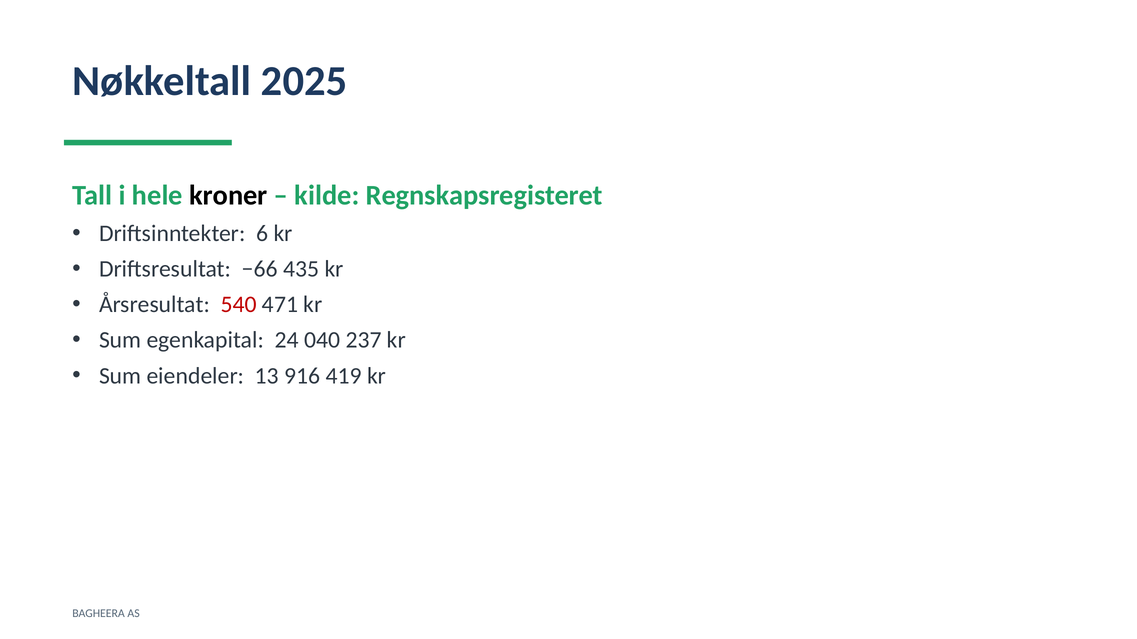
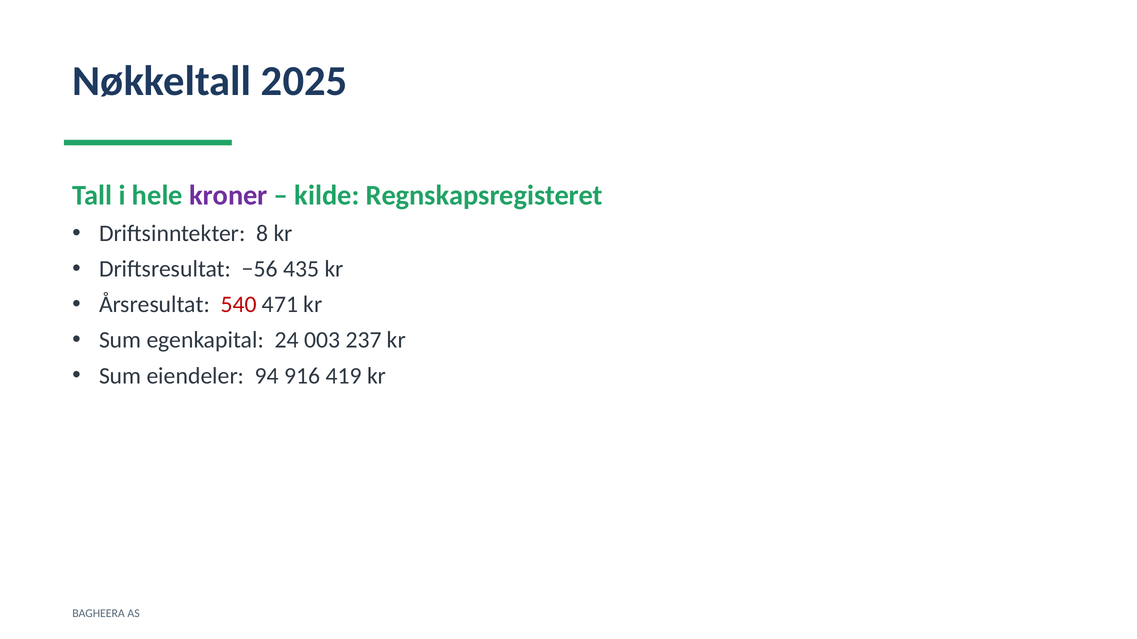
kroner colour: black -> purple
6: 6 -> 8
−66: −66 -> −56
040: 040 -> 003
13: 13 -> 94
